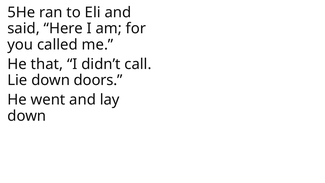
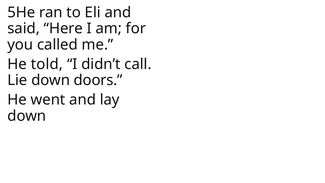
that: that -> told
